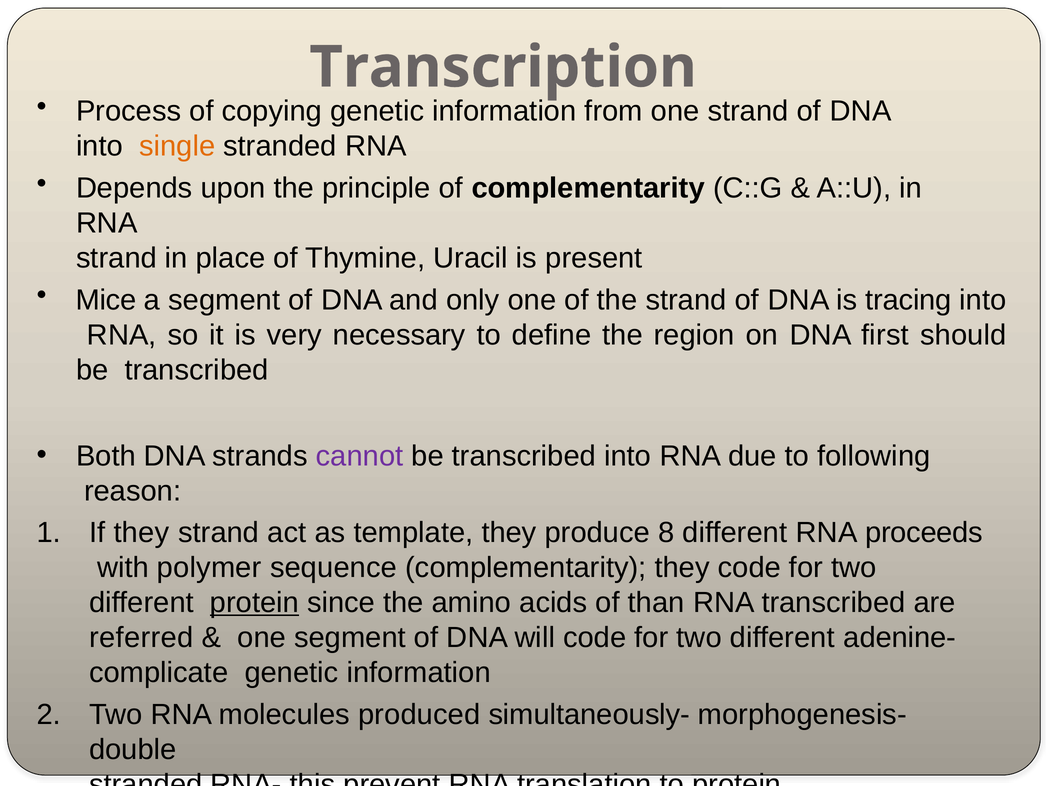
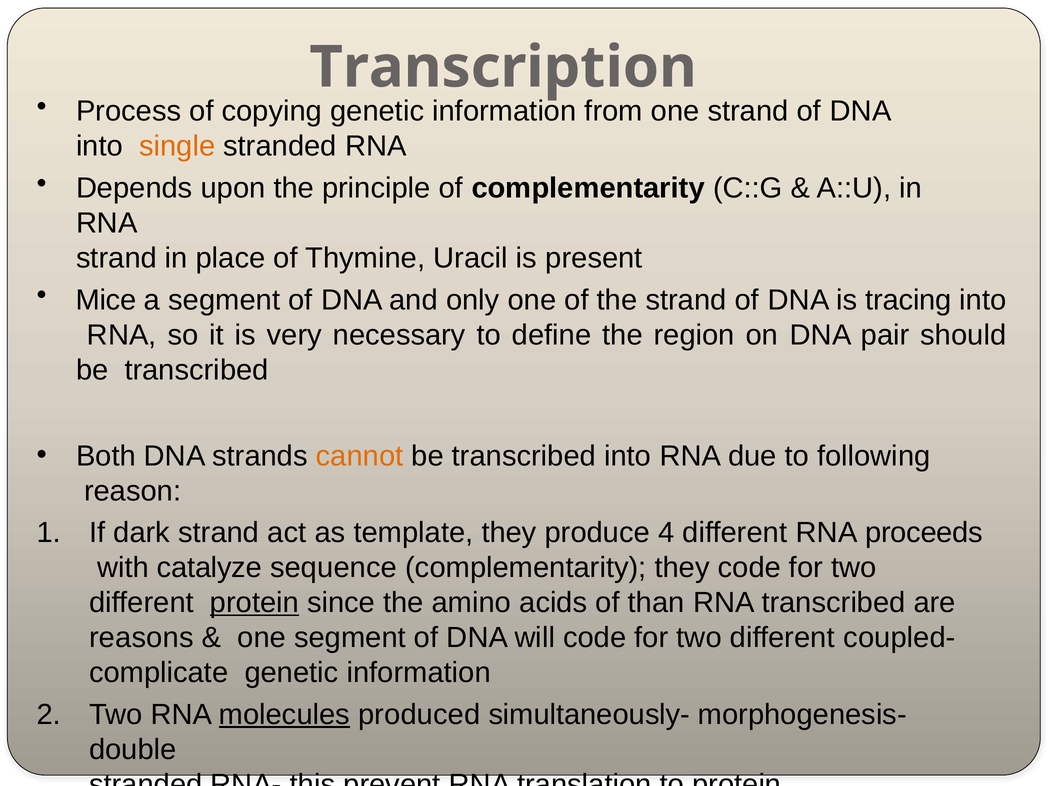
first: first -> pair
cannot colour: purple -> orange
If they: they -> dark
8: 8 -> 4
polymer: polymer -> catalyze
referred: referred -> reasons
adenine-: adenine- -> coupled-
molecules underline: none -> present
